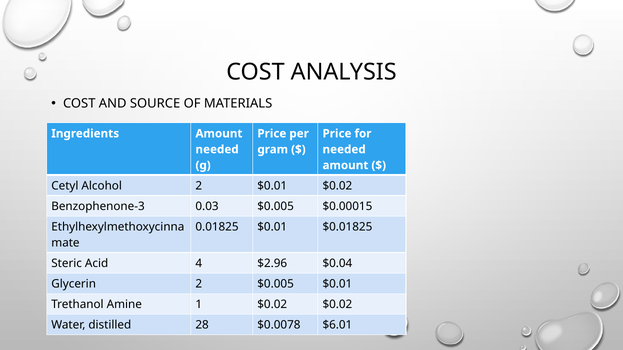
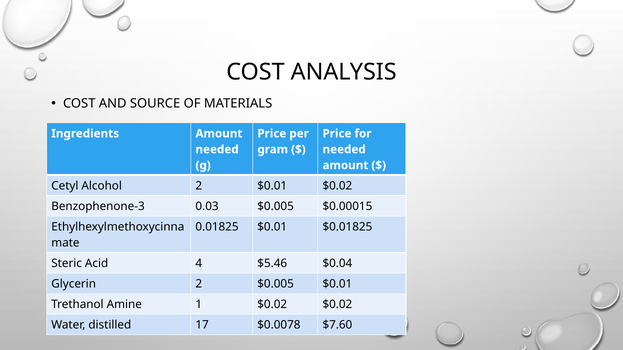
$2.96: $2.96 -> $5.46
28: 28 -> 17
$6.01: $6.01 -> $7.60
